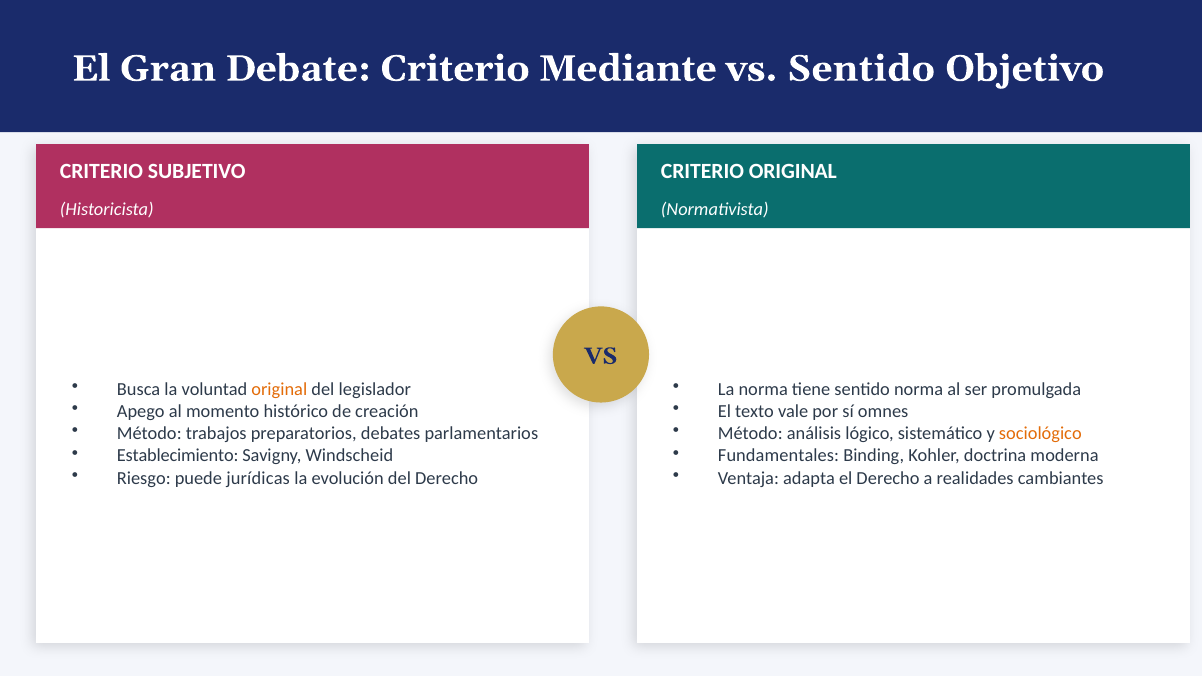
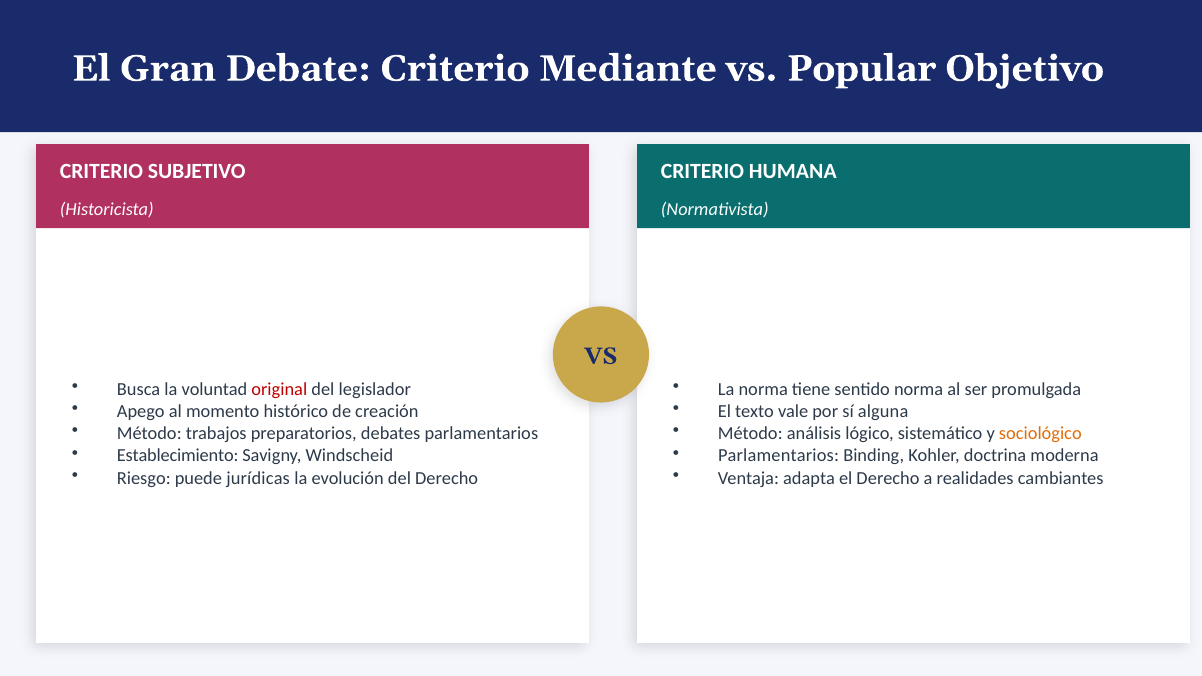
vs Sentido: Sentido -> Popular
CRITERIO ORIGINAL: ORIGINAL -> HUMANA
original at (279, 390) colour: orange -> red
omnes: omnes -> alguna
Fundamentales at (779, 456): Fundamentales -> Parlamentarios
